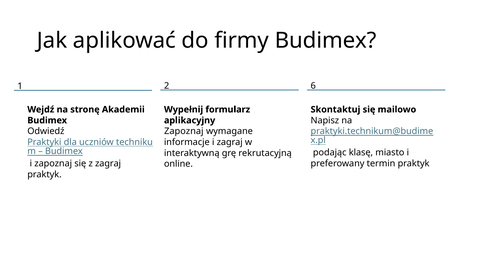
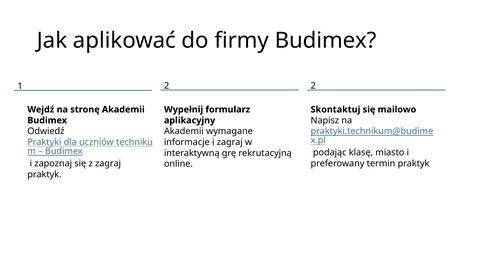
2 6: 6 -> 2
Zapoznaj at (184, 131): Zapoznaj -> Akademii
